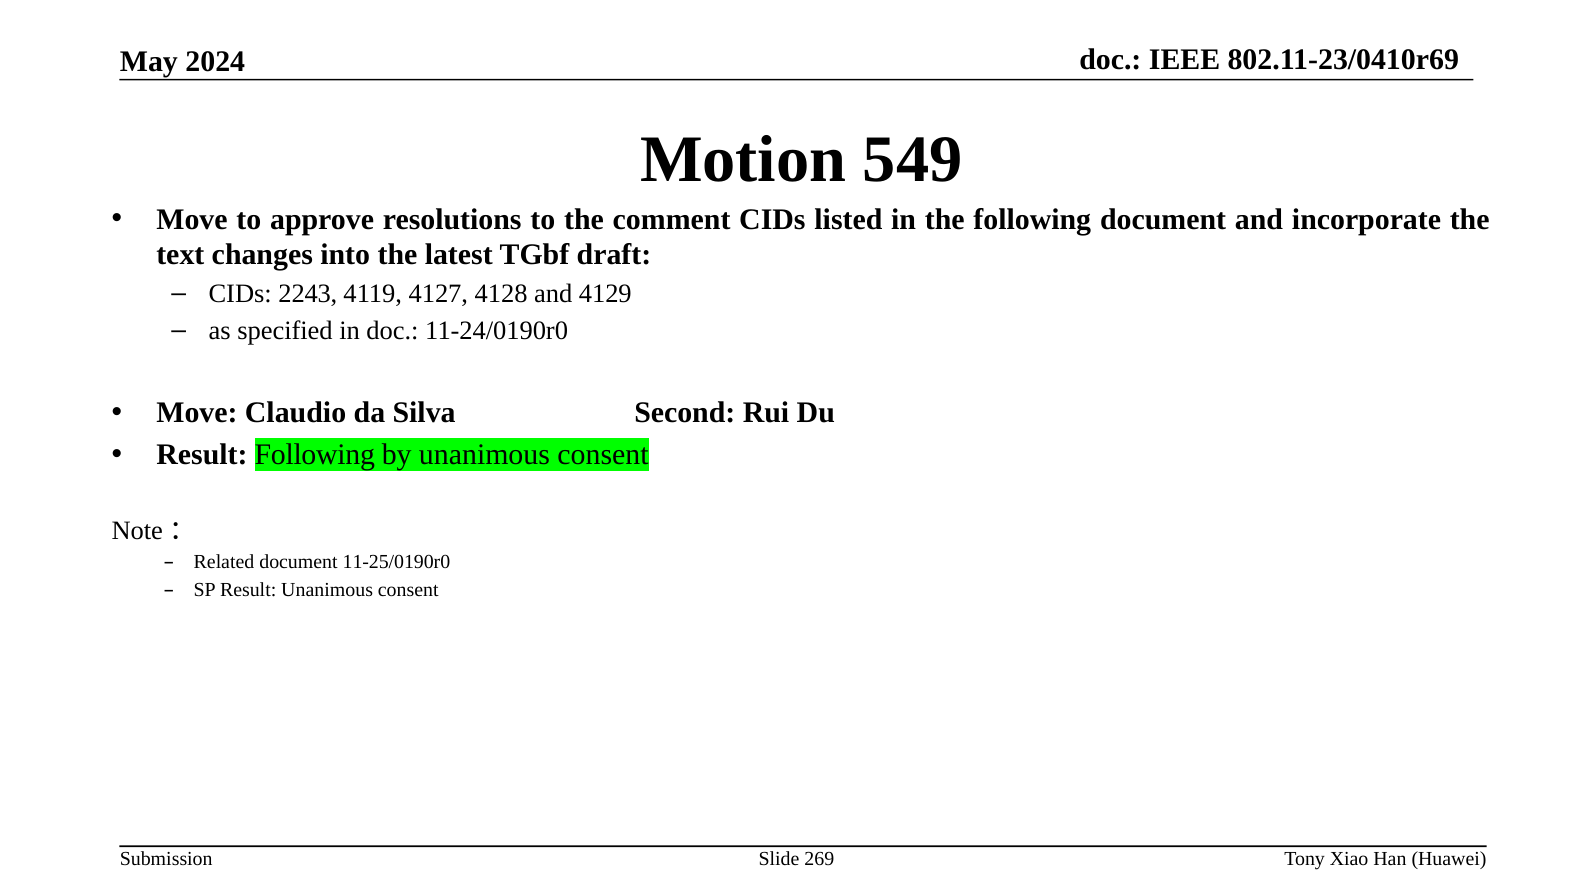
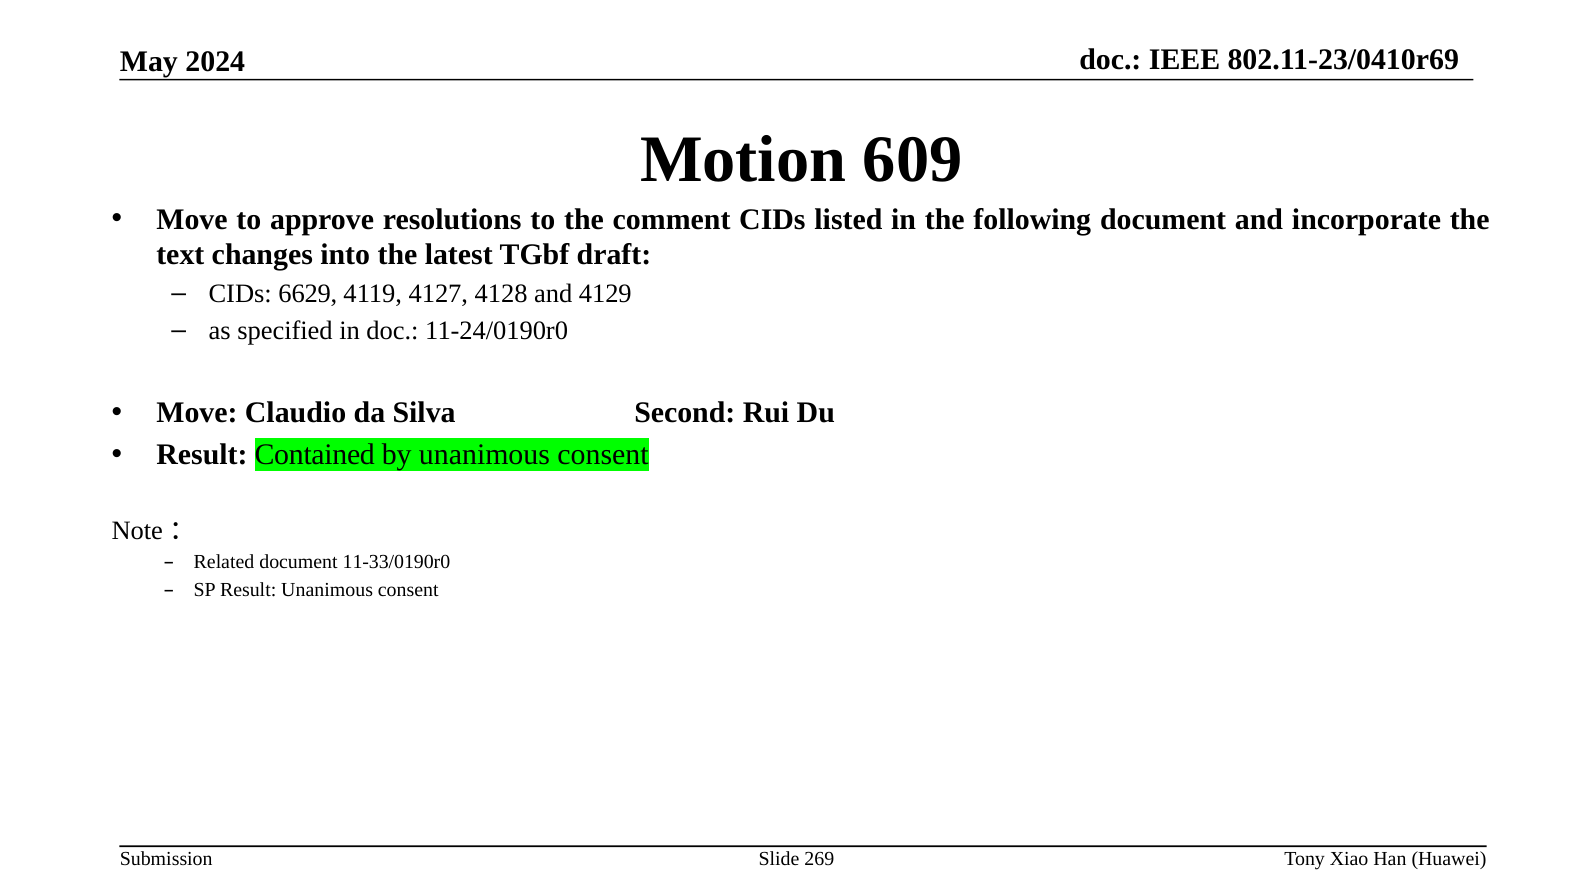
549: 549 -> 609
2243: 2243 -> 6629
Result Following: Following -> Contained
11-25/0190r0: 11-25/0190r0 -> 11-33/0190r0
